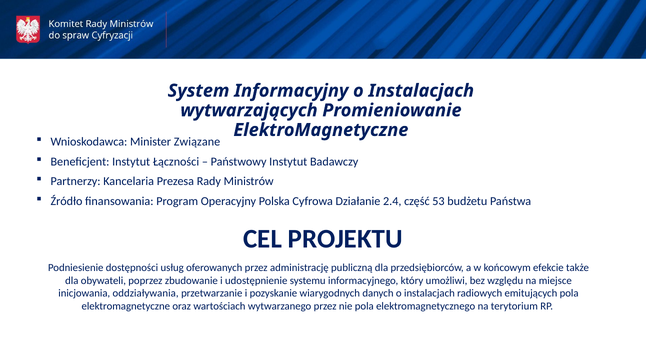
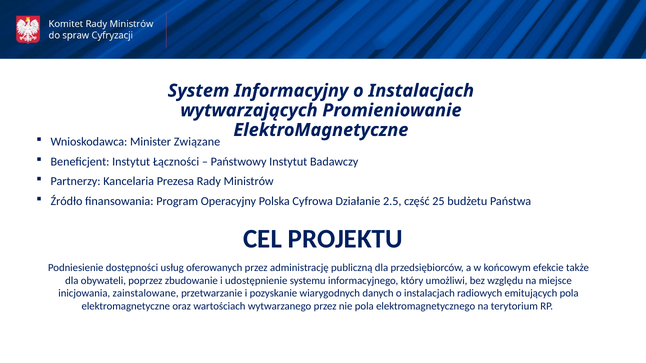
2.4: 2.4 -> 2.5
53: 53 -> 25
oddziaływania: oddziaływania -> zainstalowane
